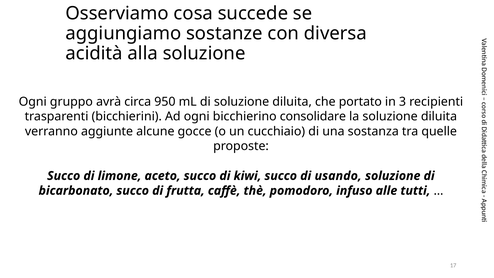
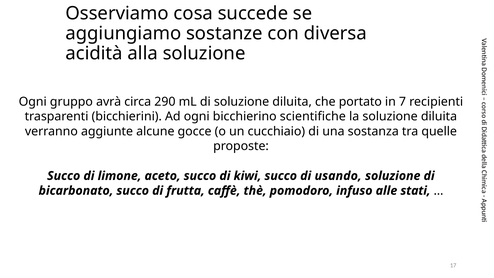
950: 950 -> 290
3: 3 -> 7
consolidare: consolidare -> scientifiche
tutti: tutti -> stati
